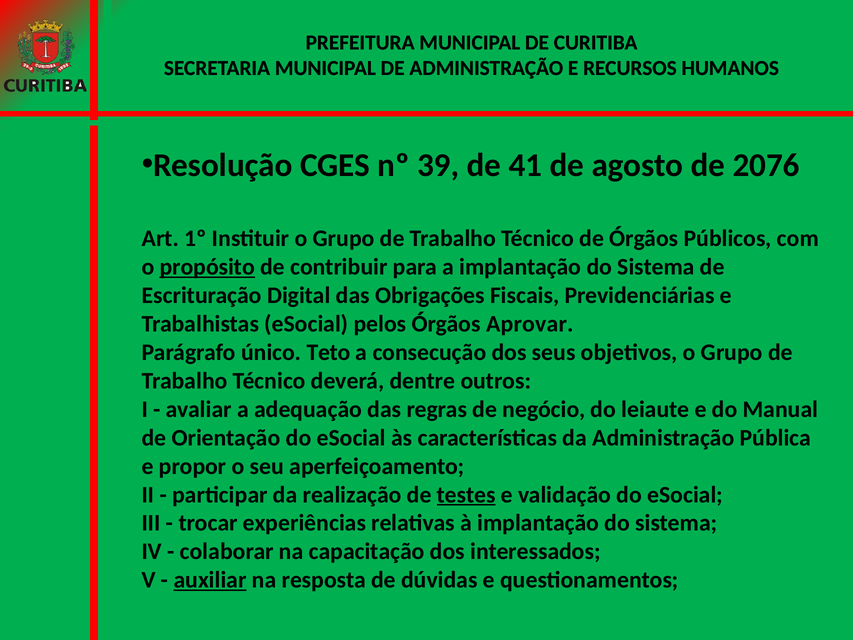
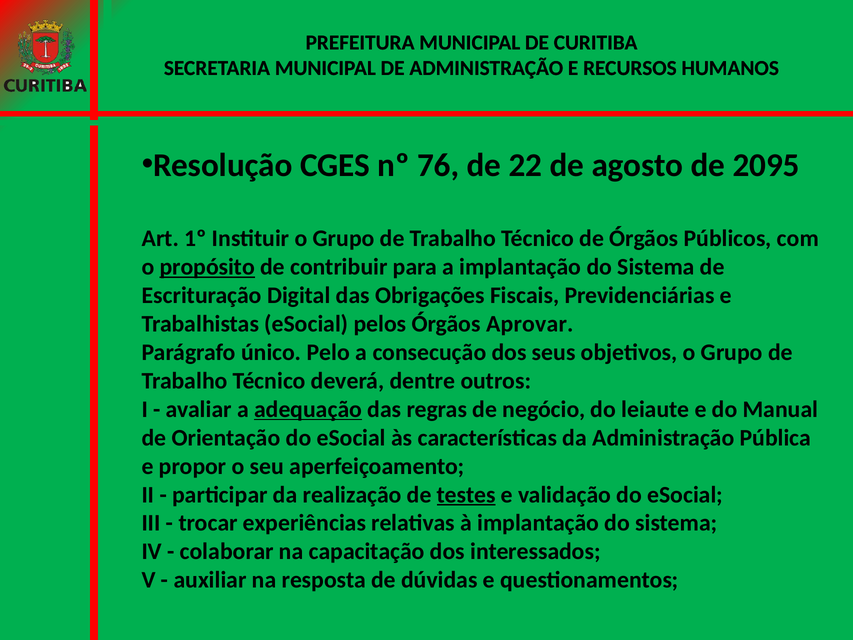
39: 39 -> 76
41: 41 -> 22
2076: 2076 -> 2095
Teto: Teto -> Pelo
adequação underline: none -> present
auxiliar underline: present -> none
